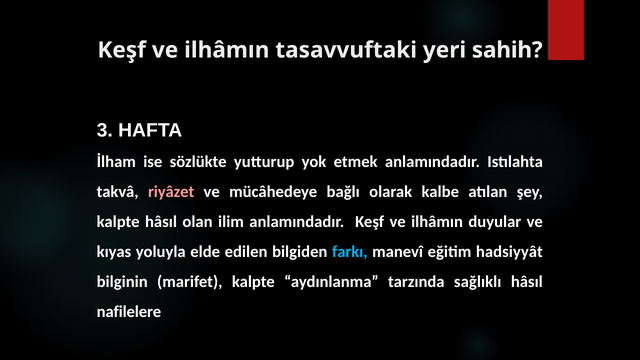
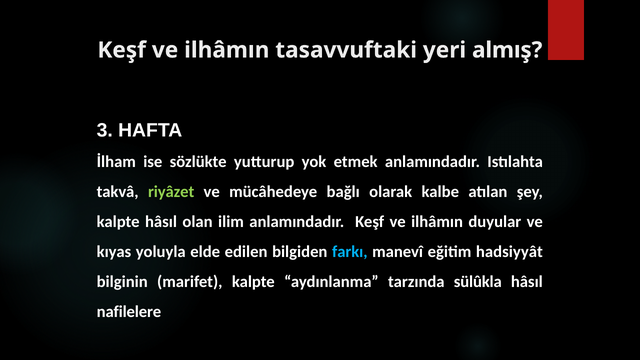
sahih: sahih -> almış
riyâzet colour: pink -> light green
sağlıklı: sağlıklı -> sülûkla
